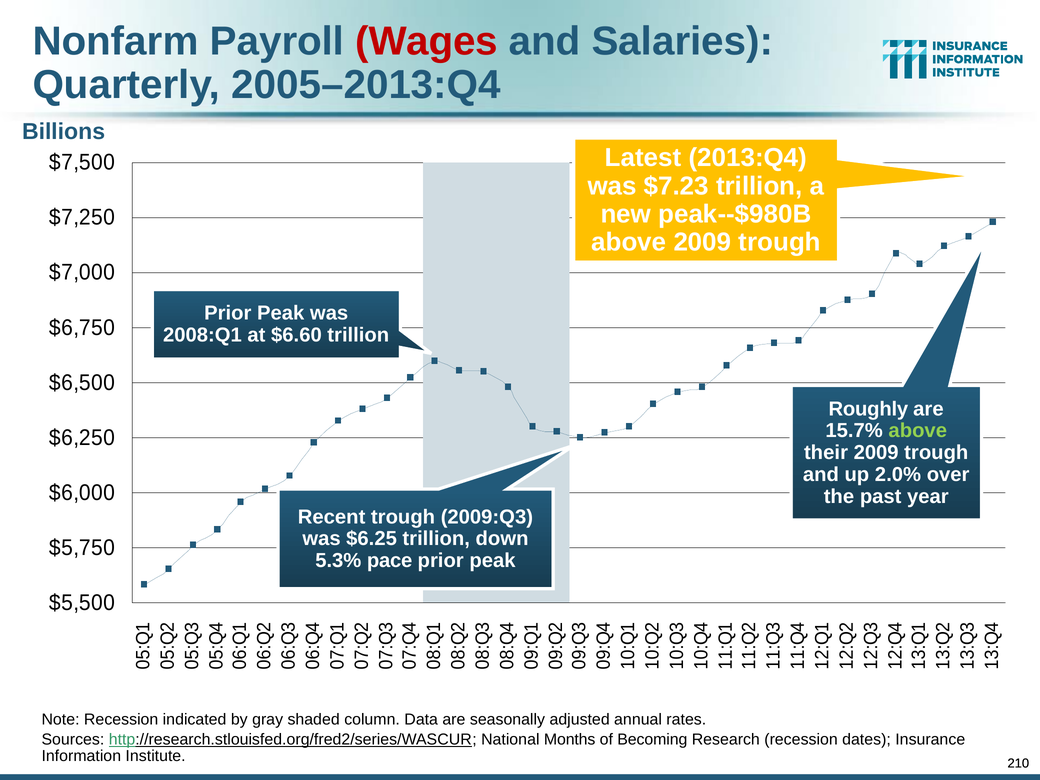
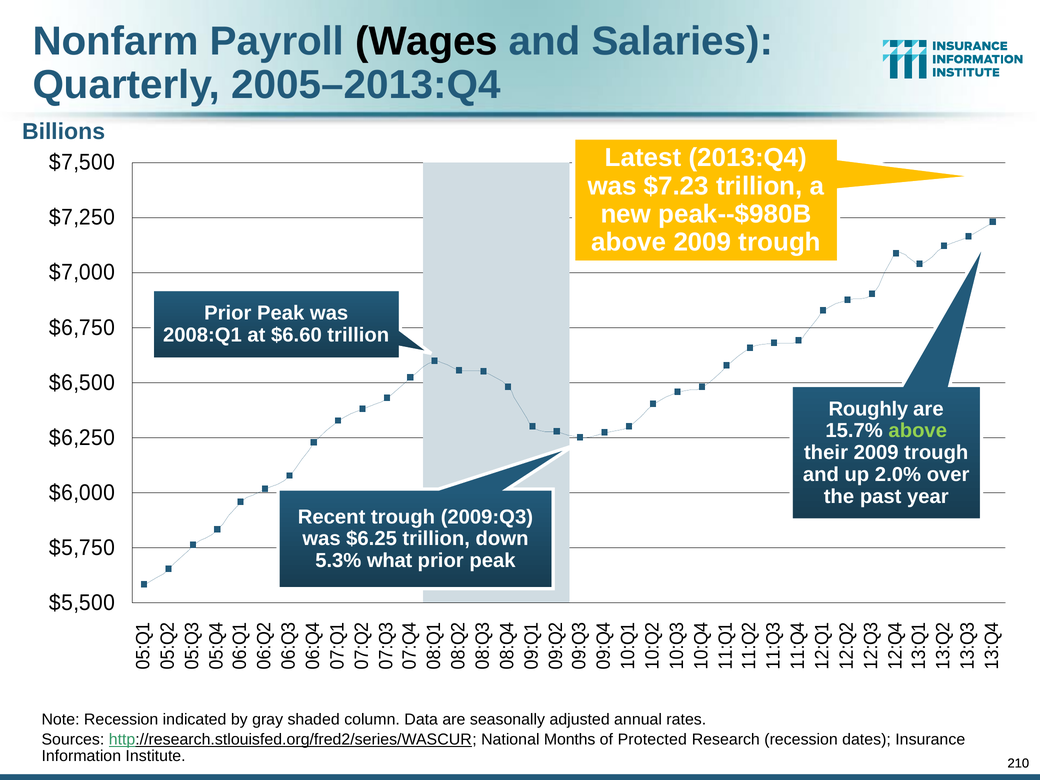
Wages colour: red -> black
pace: pace -> what
Becoming: Becoming -> Protected
